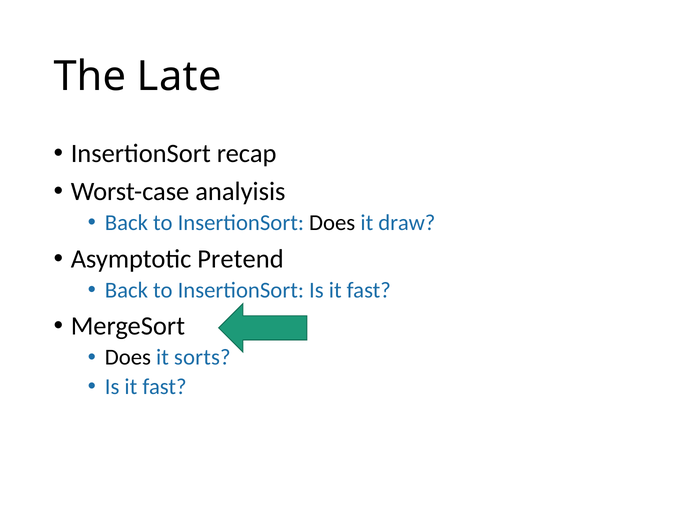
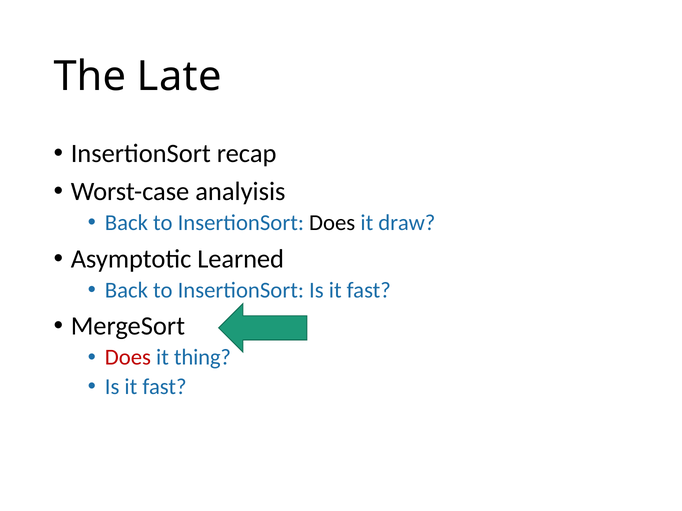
Pretend: Pretend -> Learned
Does at (128, 358) colour: black -> red
sorts: sorts -> thing
